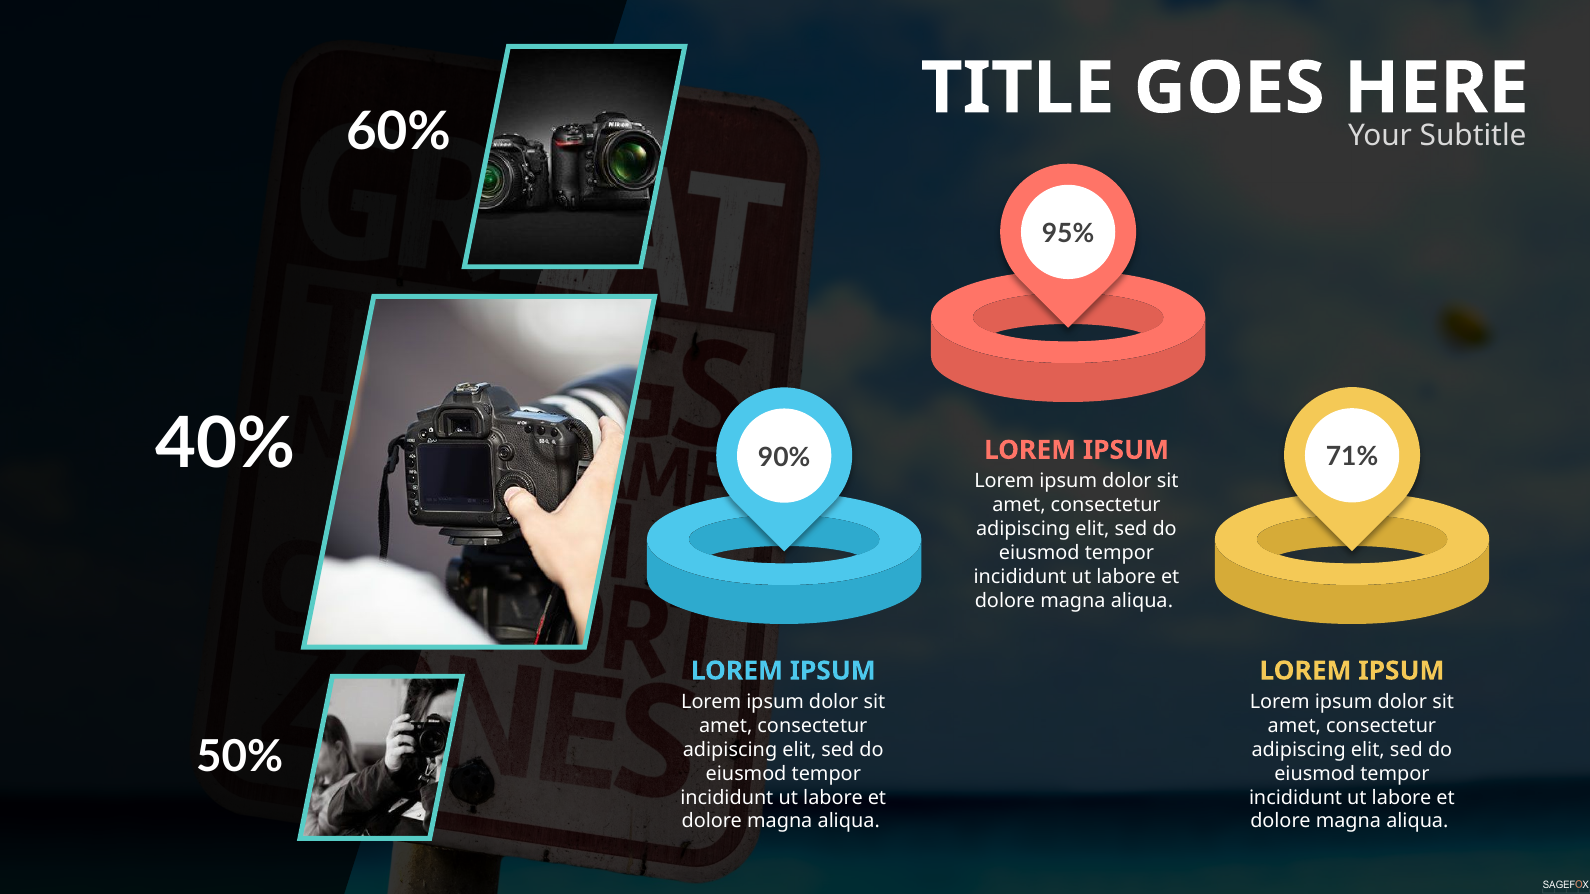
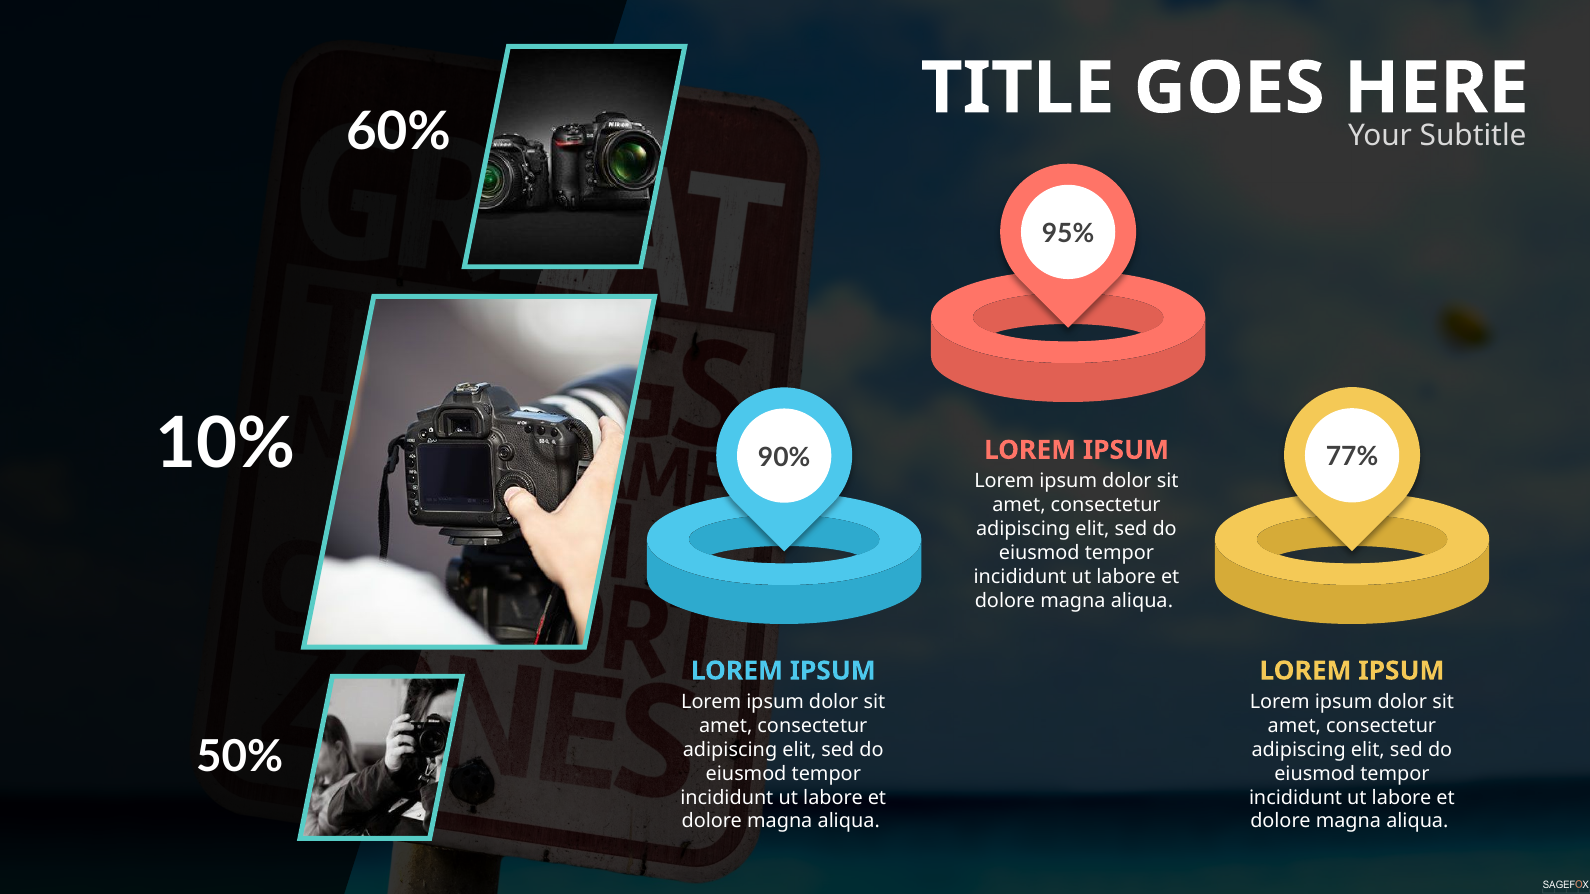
40%: 40% -> 10%
71%: 71% -> 77%
